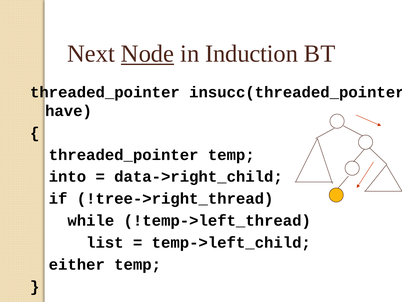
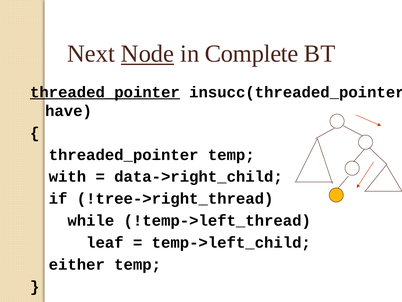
Induction: Induction -> Complete
threaded_pointer at (105, 92) underline: none -> present
into: into -> with
list: list -> leaf
